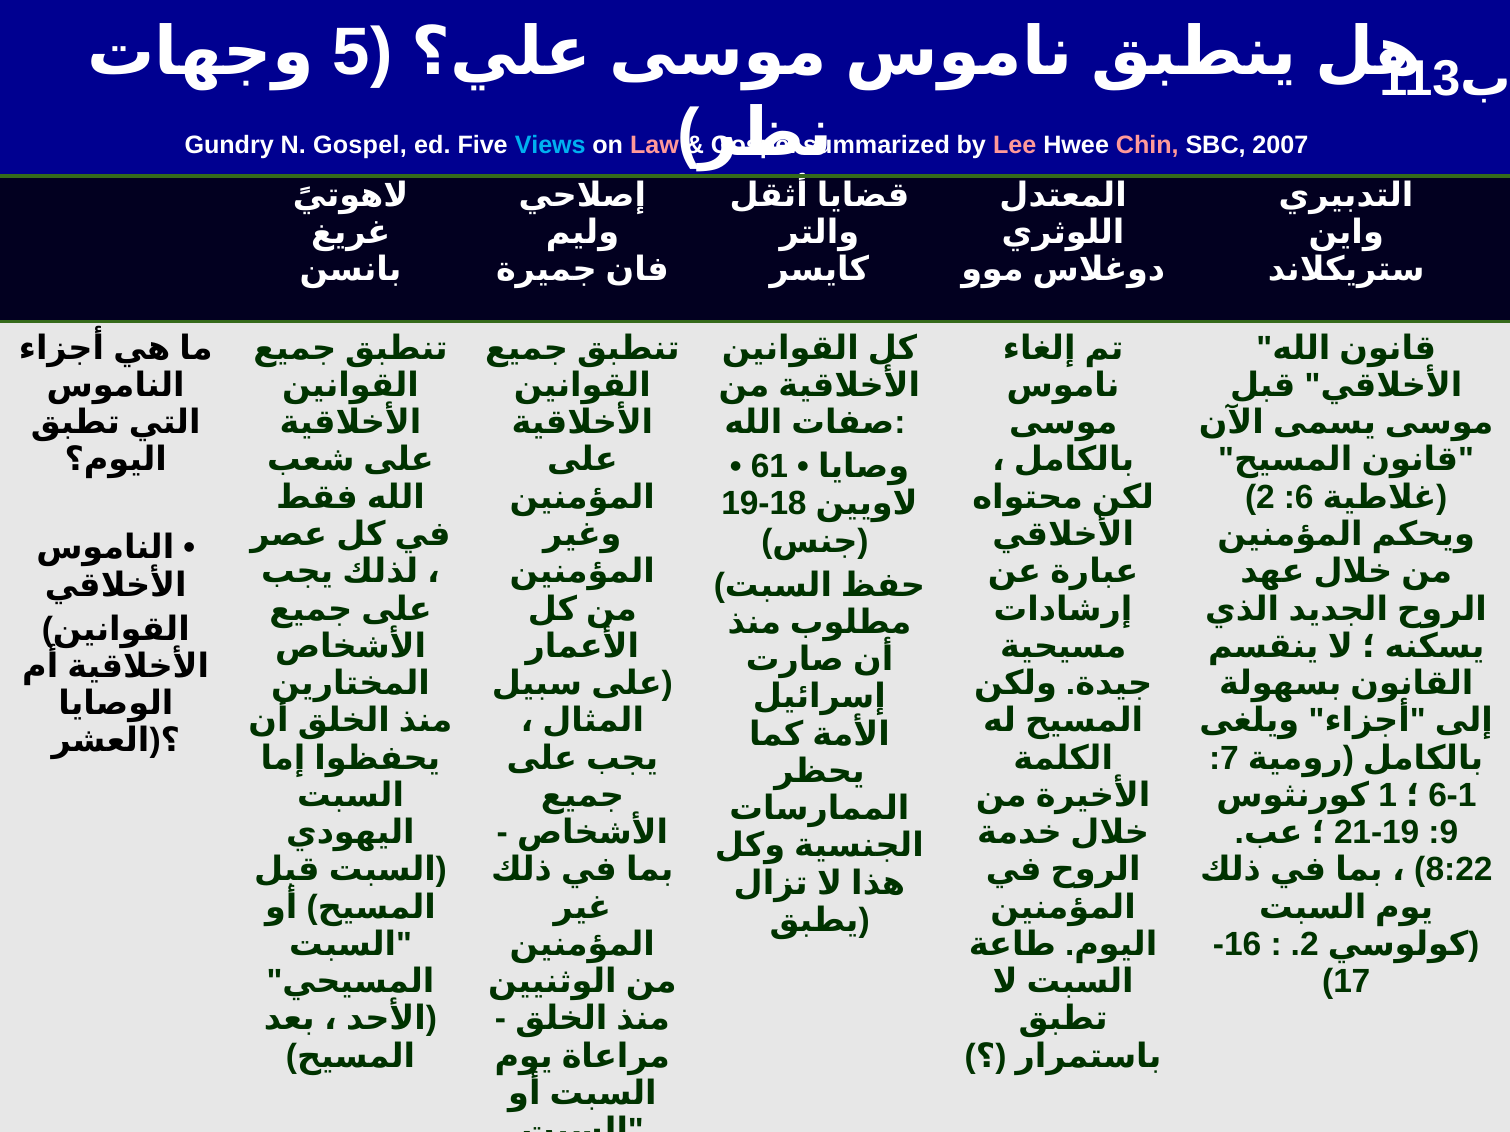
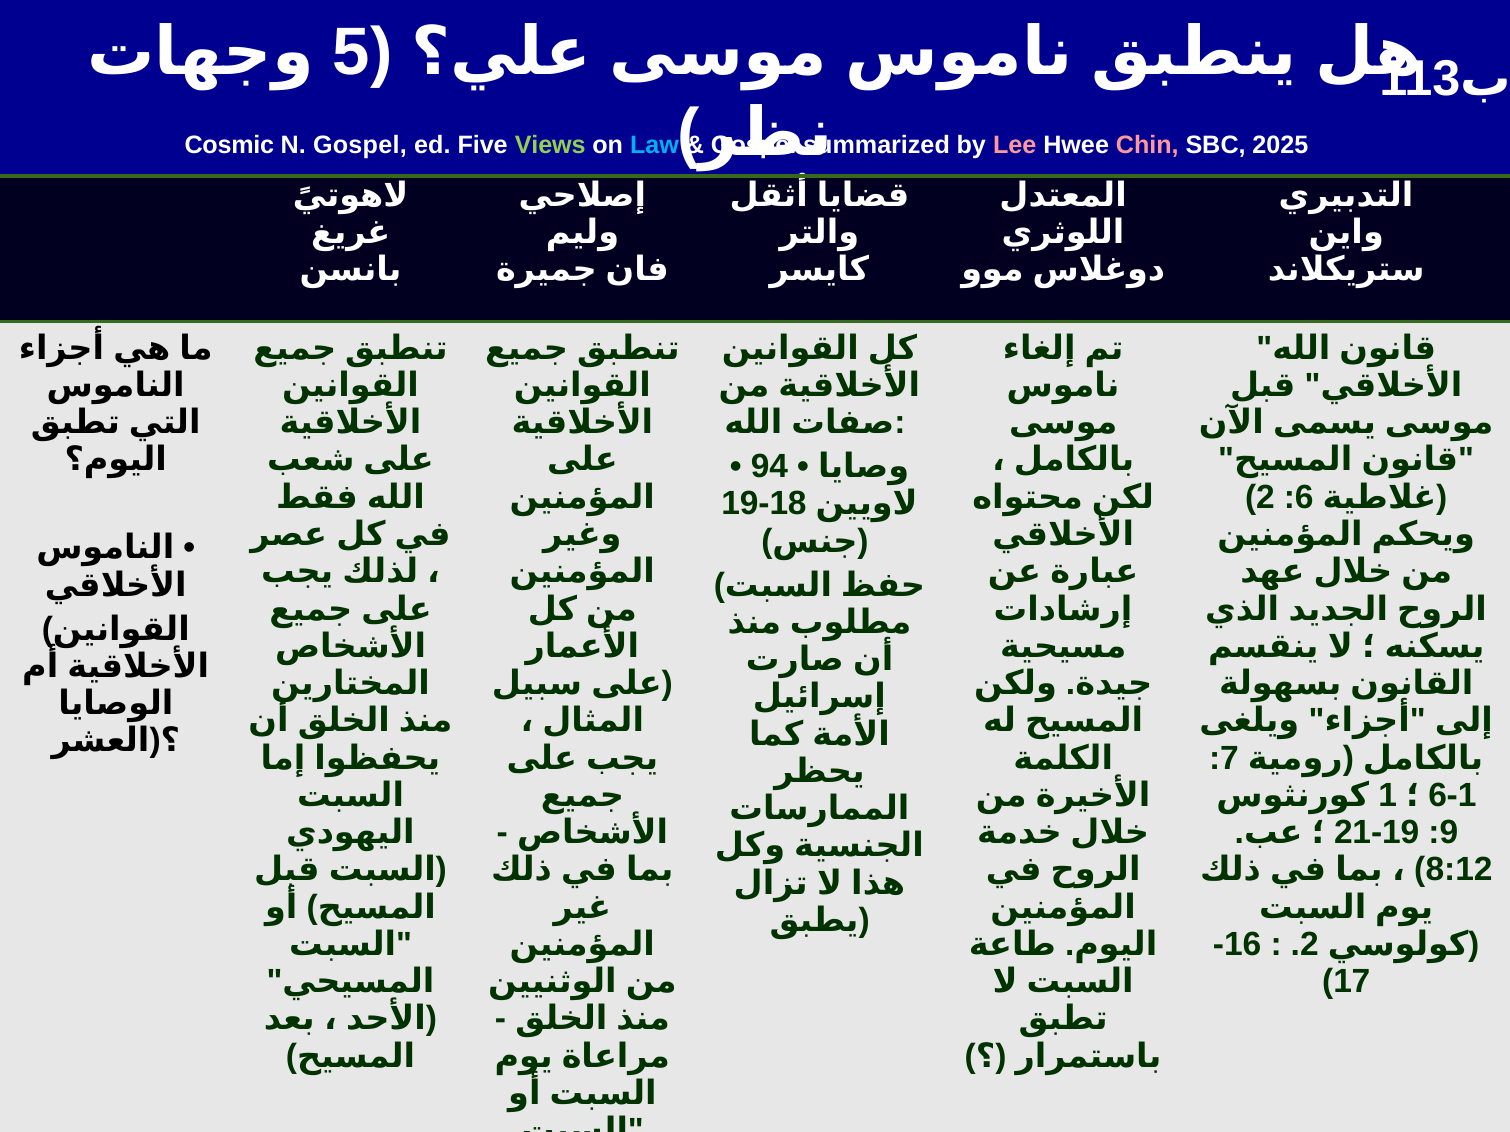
Gundry: Gundry -> Cosmic
Views colour: light blue -> light green
Law colour: pink -> light blue
2007: 2007 -> 2025
61: 61 -> 94
8:22: 8:22 -> 8:12
